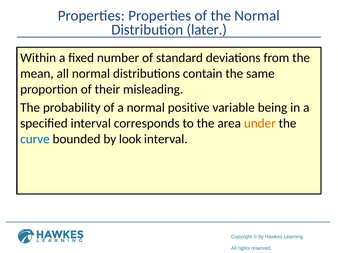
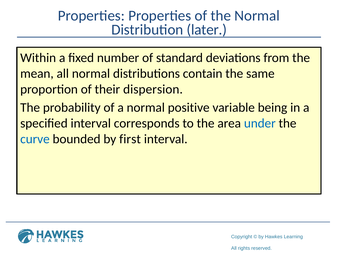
misleading: misleading -> dispersion
under colour: orange -> blue
look: look -> first
